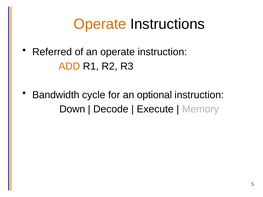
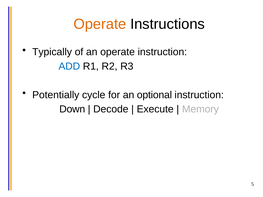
Referred: Referred -> Typically
ADD colour: orange -> blue
Bandwidth: Bandwidth -> Potentially
